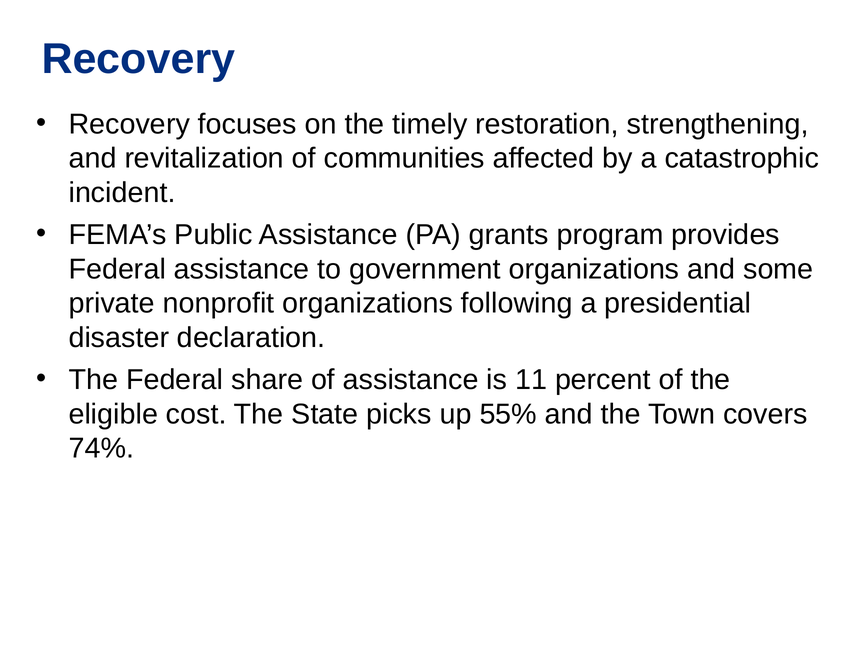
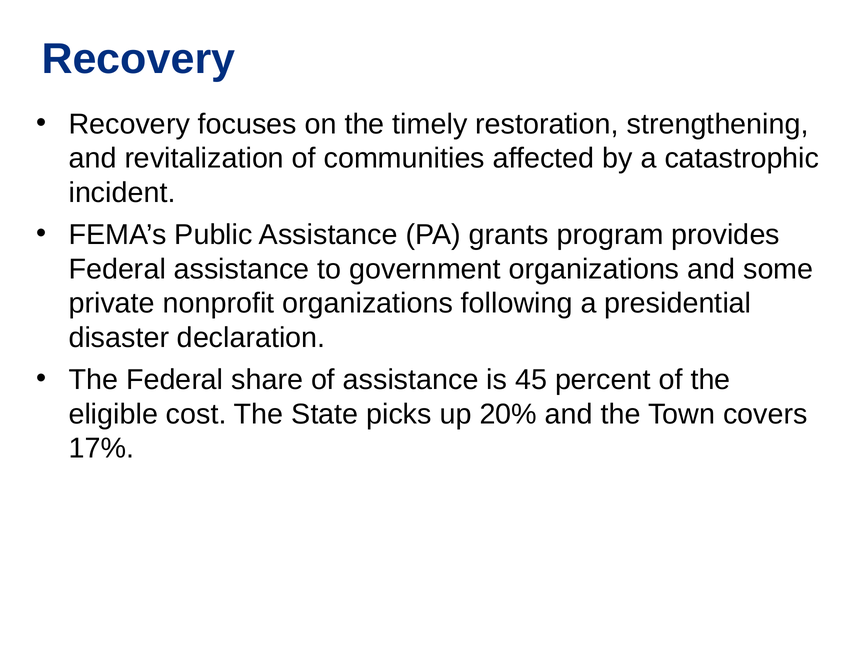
11: 11 -> 45
55%: 55% -> 20%
74%: 74% -> 17%
